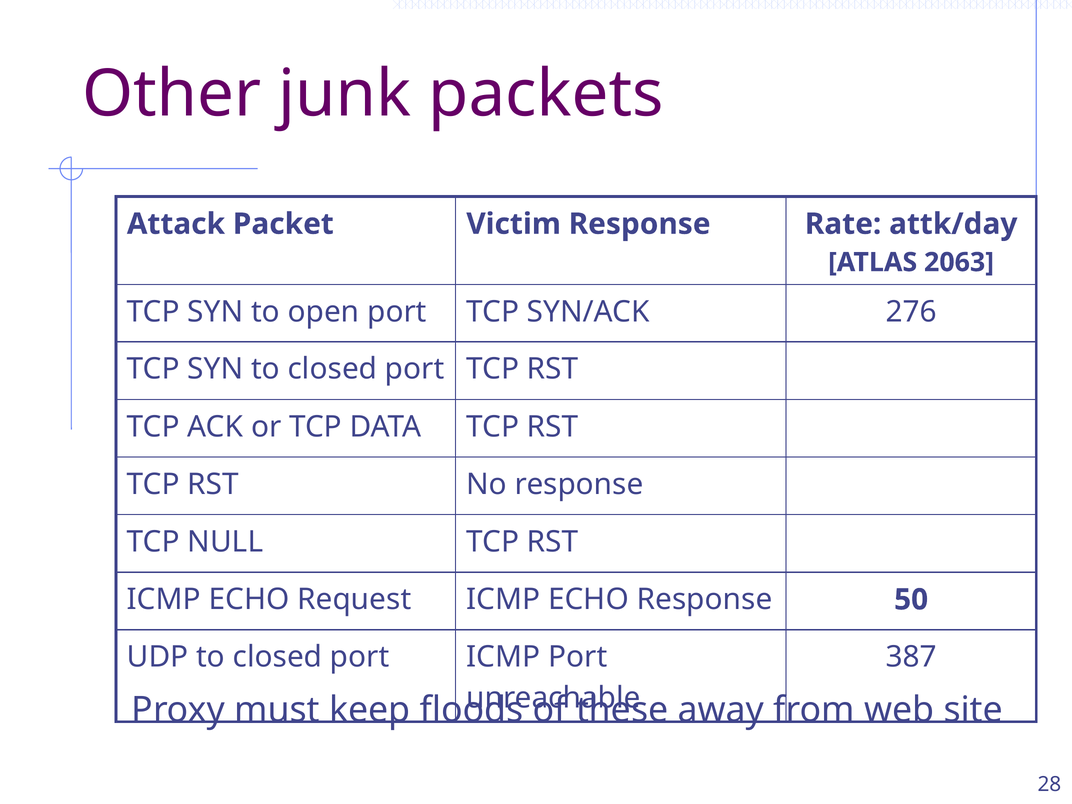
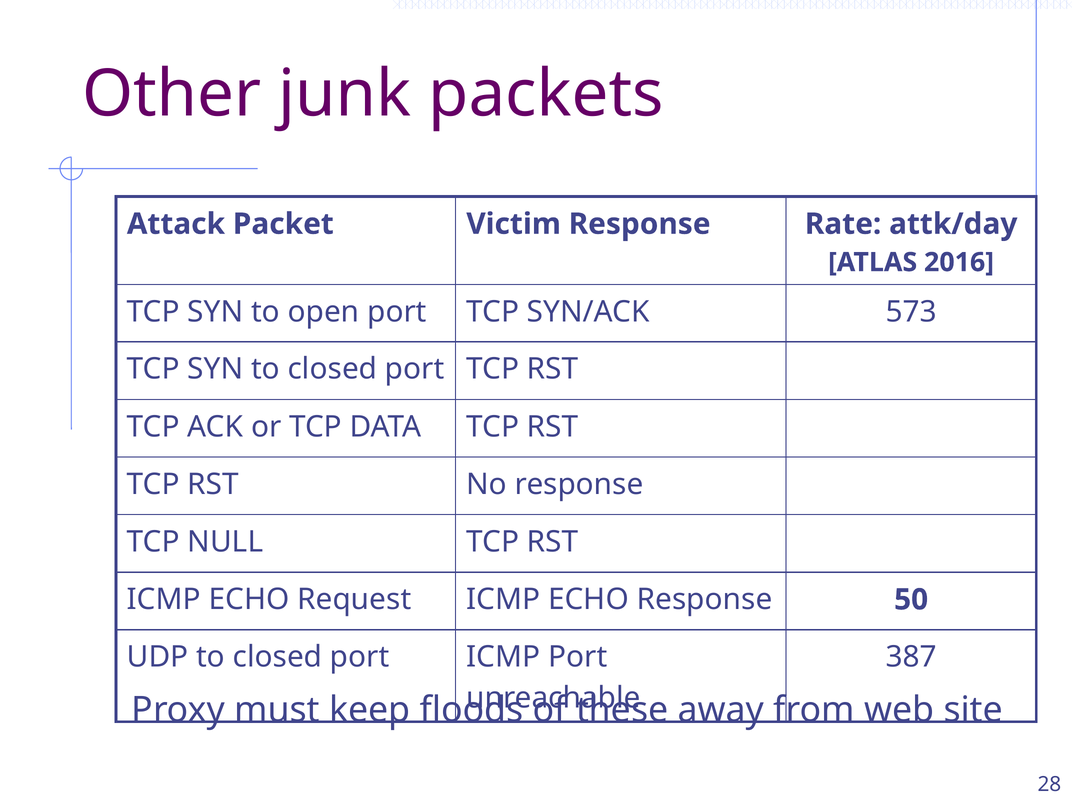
2063: 2063 -> 2016
276: 276 -> 573
